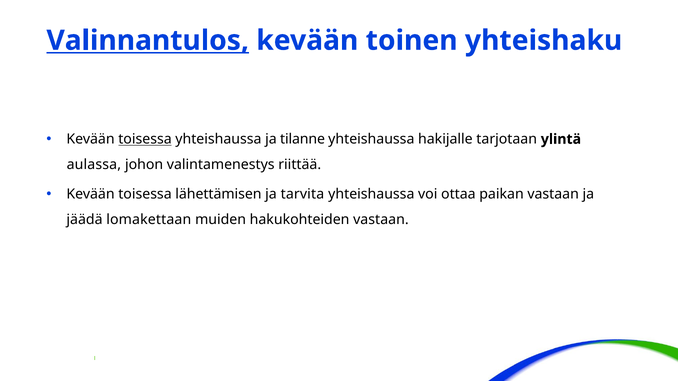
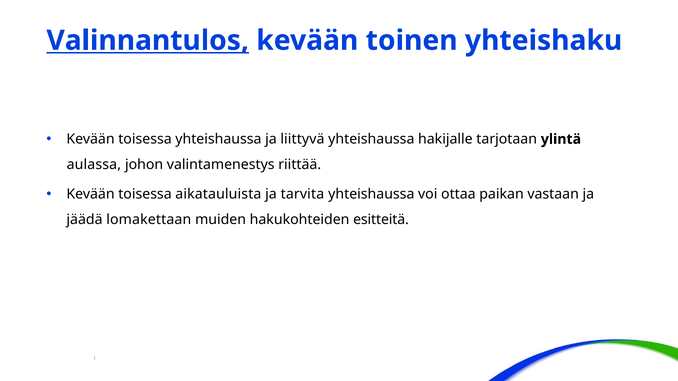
toisessa at (145, 139) underline: present -> none
tilanne: tilanne -> liittyvä
lähettämisen: lähettämisen -> aikatauluista
hakukohteiden vastaan: vastaan -> esitteitä
